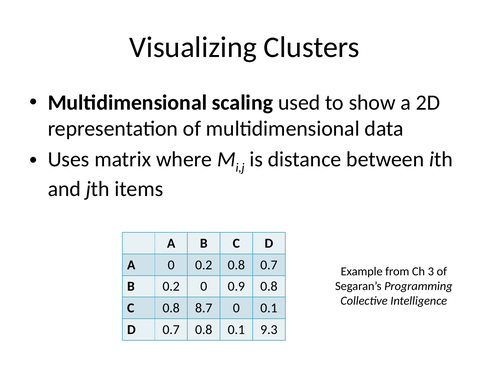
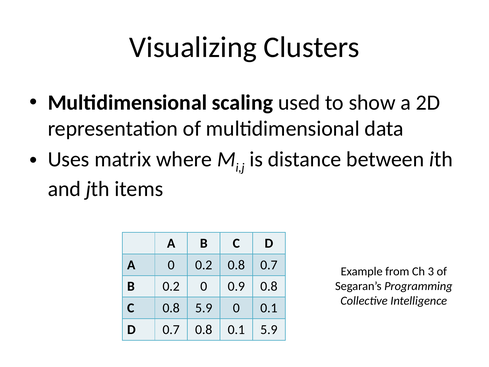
0.8 8.7: 8.7 -> 5.9
0.1 9.3: 9.3 -> 5.9
